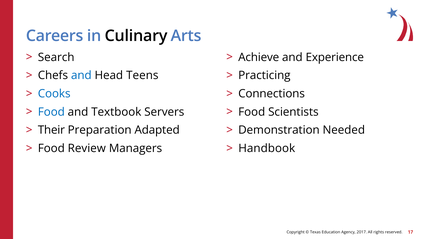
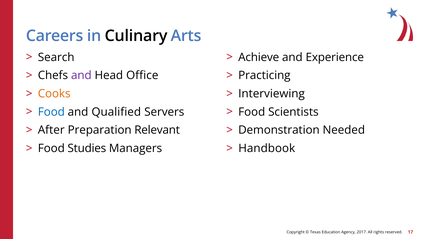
and at (81, 76) colour: blue -> purple
Teens: Teens -> Office
Cooks colour: blue -> orange
Connections: Connections -> Interviewing
Textbook: Textbook -> Qualified
Their: Their -> After
Adapted: Adapted -> Relevant
Review: Review -> Studies
